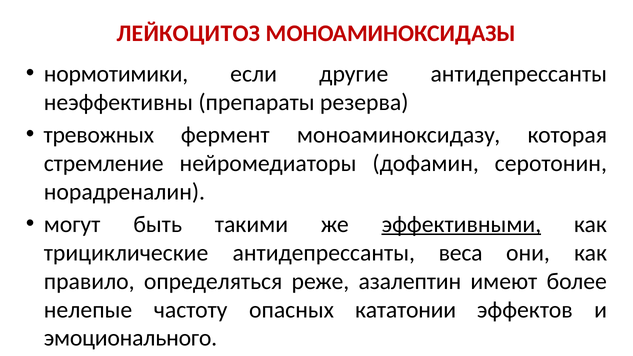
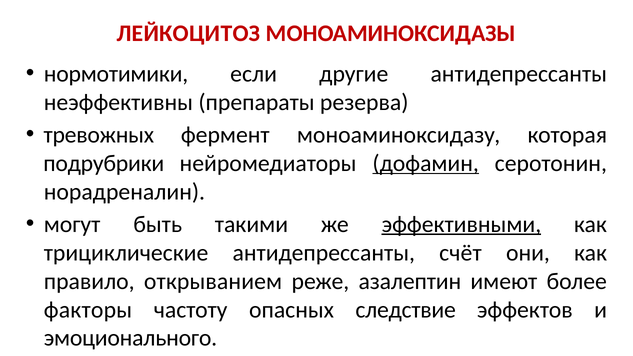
стремление: стремление -> подрубрики
дофамин underline: none -> present
веса: веса -> счёт
определяться: определяться -> открыванием
нелепые: нелепые -> факторы
кататонии: кататонии -> следствие
